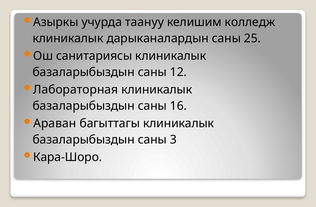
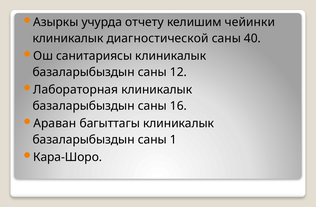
таануу: таануу -> отчету
колледж: колледж -> чейинки
дарыканалардын: дарыканалардын -> диагностической
25: 25 -> 40
3: 3 -> 1
